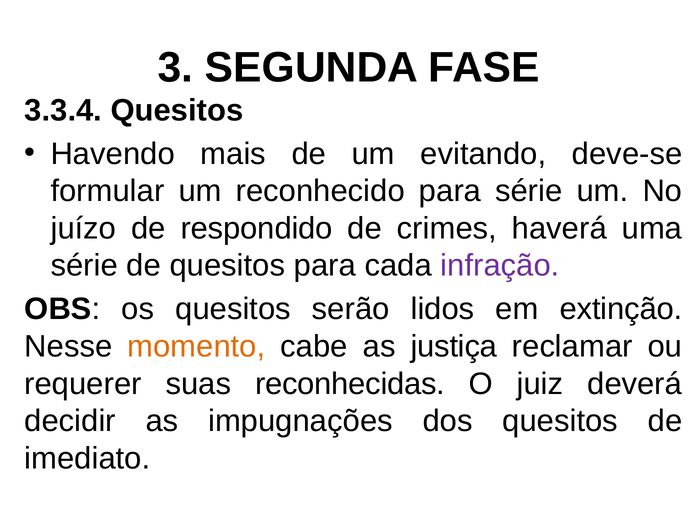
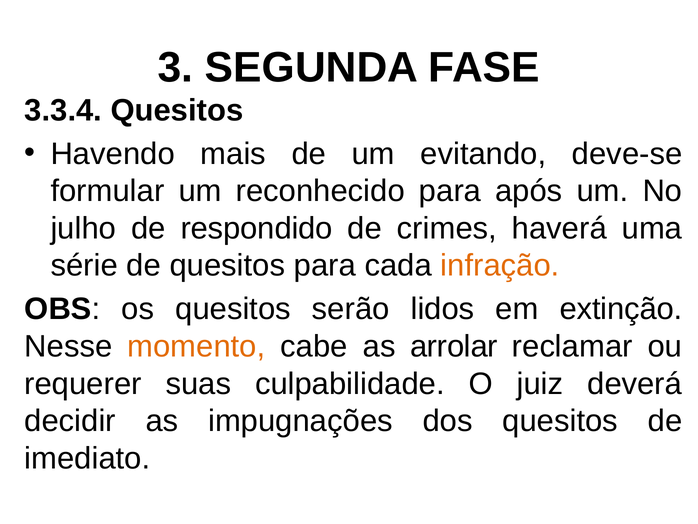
para série: série -> após
juízo: juízo -> julho
infração colour: purple -> orange
justiça: justiça -> arrolar
reconhecidas: reconhecidas -> culpabilidade
